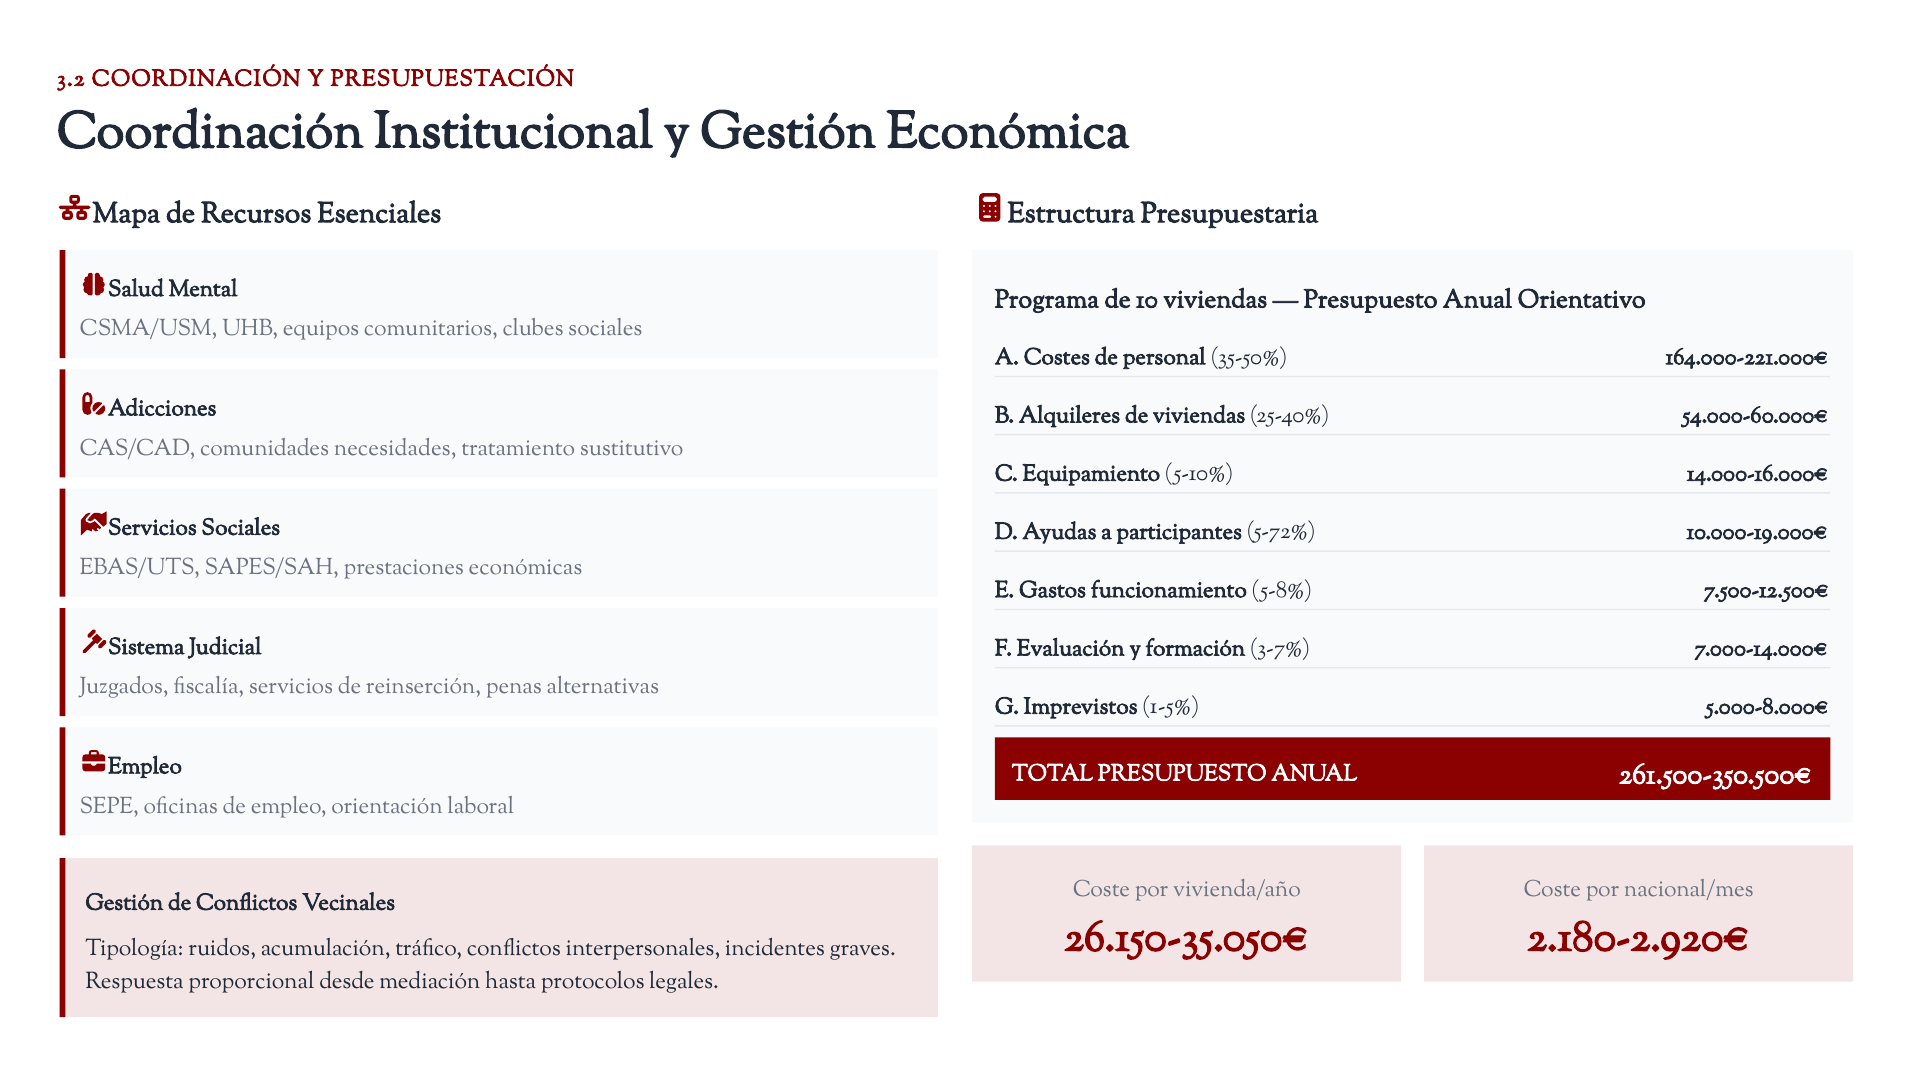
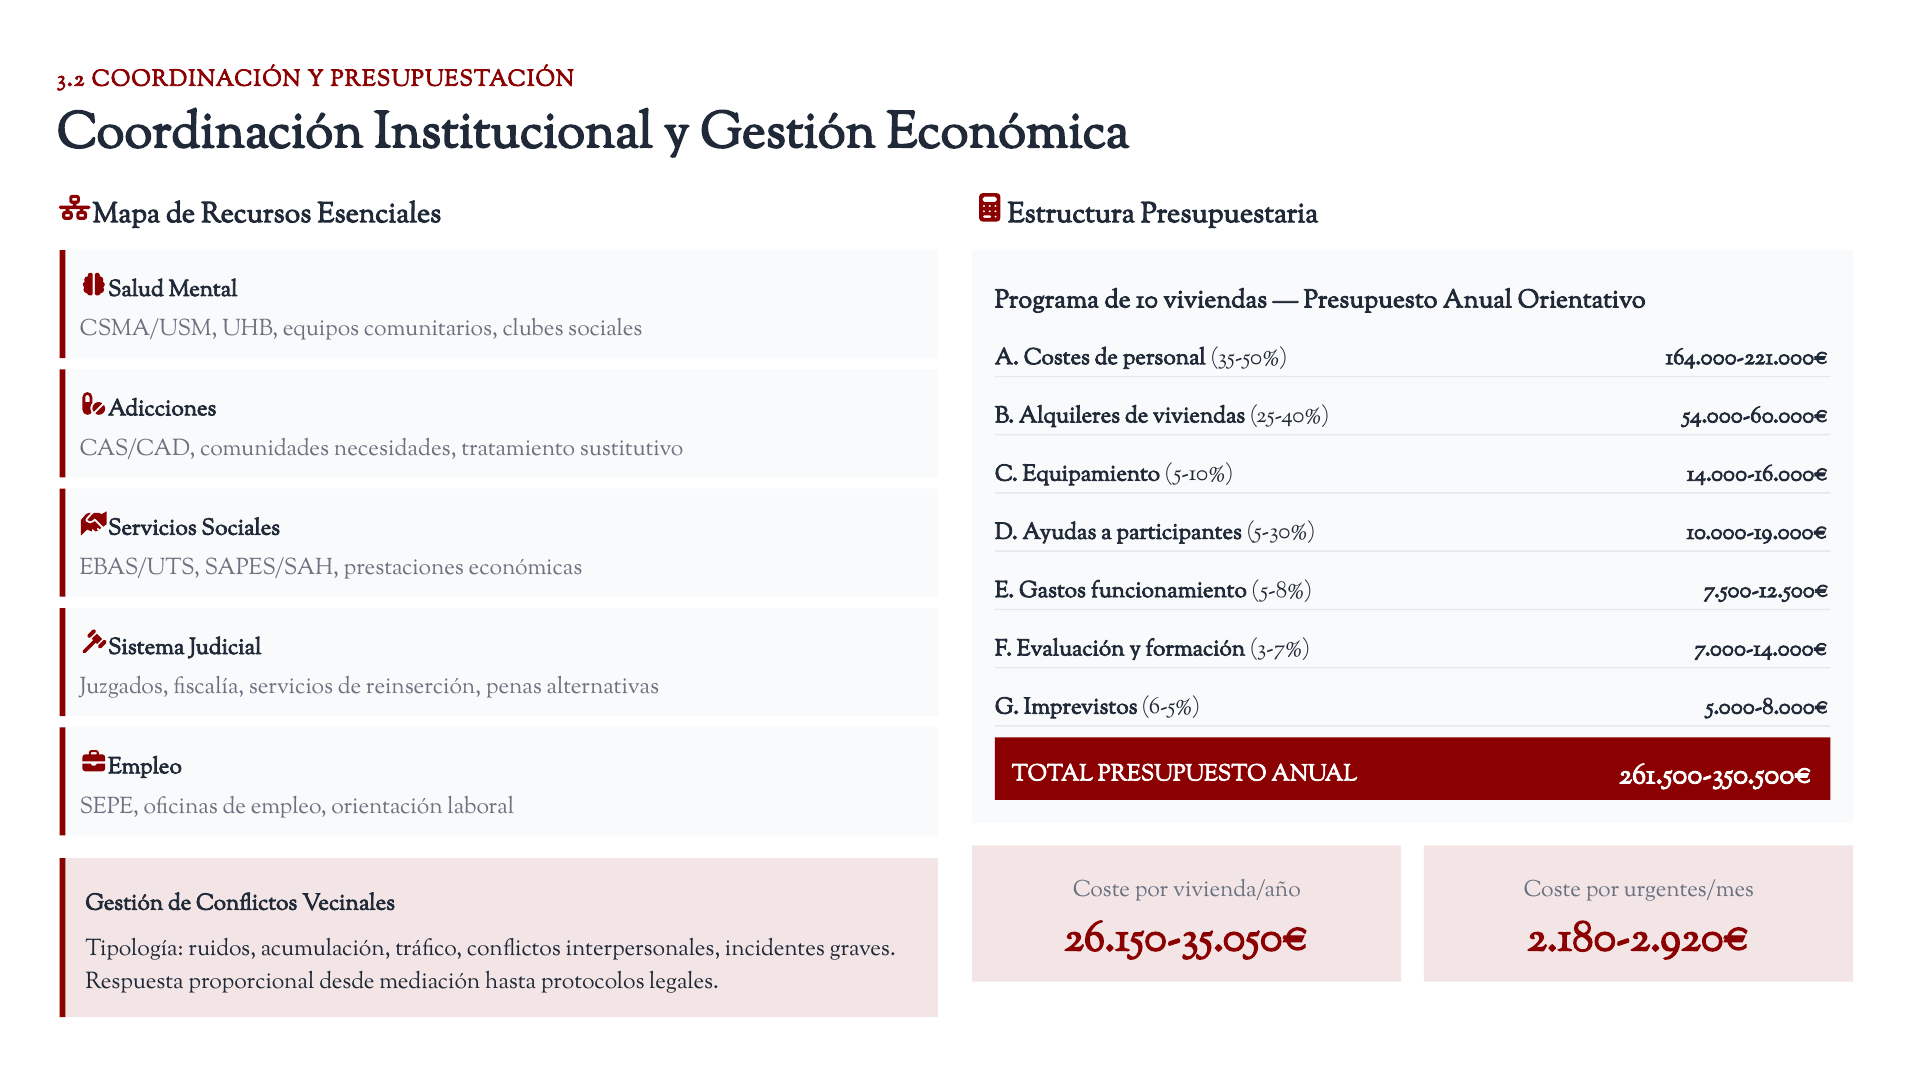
5-72%: 5-72% -> 5-30%
1-5%: 1-5% -> 6-5%
nacional/mes: nacional/mes -> urgentes/mes
